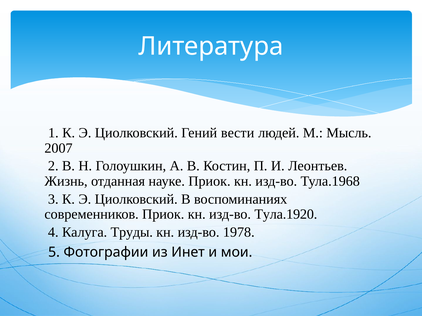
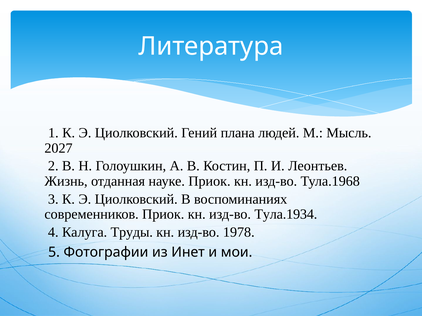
вести: вести -> плана
2007: 2007 -> 2027
Тула.1920: Тула.1920 -> Тула.1934
